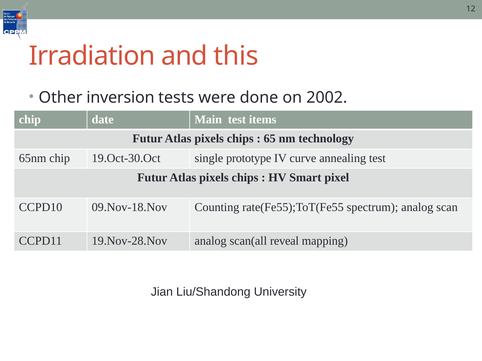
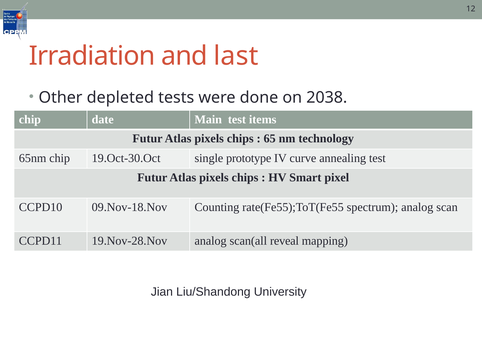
this: this -> last
inversion: inversion -> depleted
2002: 2002 -> 2038
